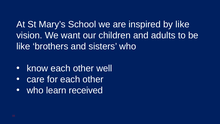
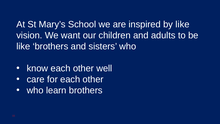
learn received: received -> brothers
